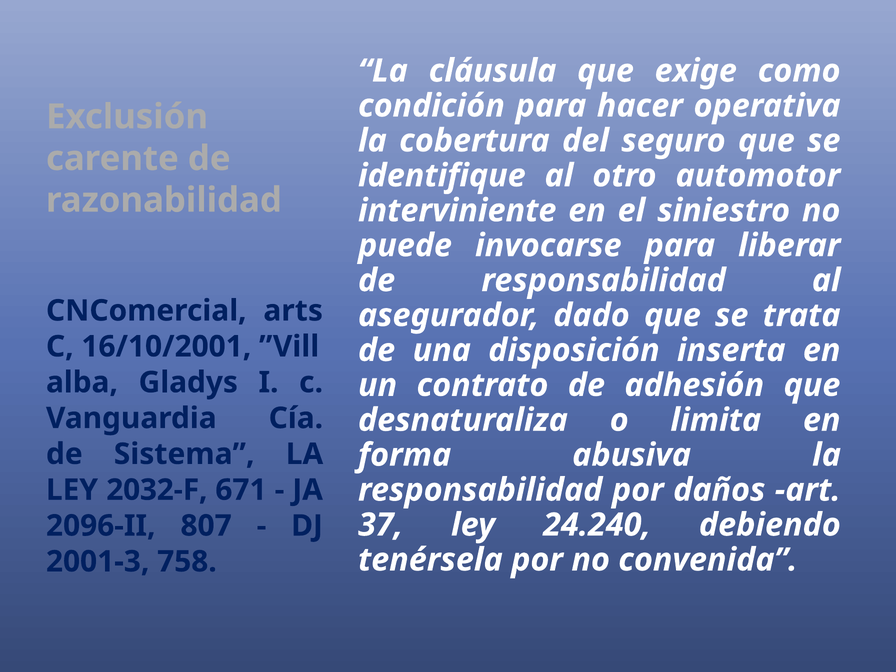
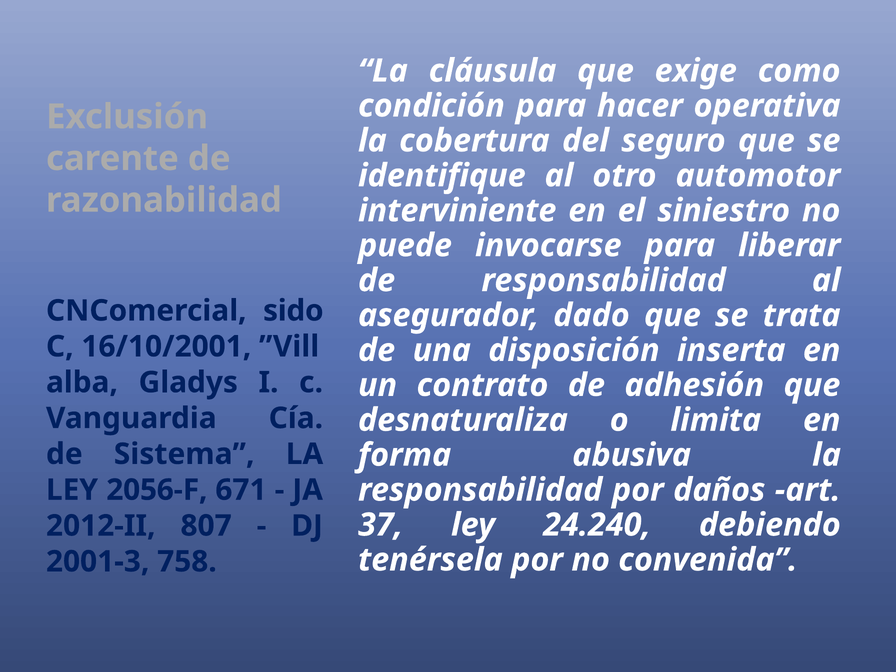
arts: arts -> sido
2032-F: 2032-F -> 2056-F
2096-II: 2096-II -> 2012-II
